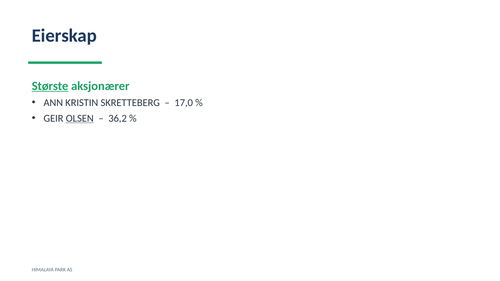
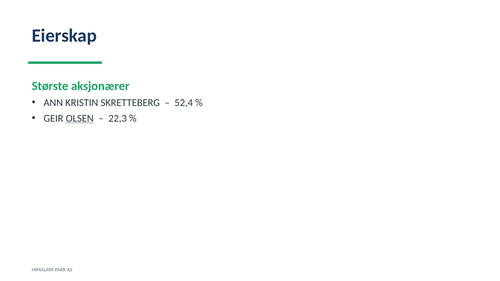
Største underline: present -> none
17,0: 17,0 -> 52,4
36,2: 36,2 -> 22,3
